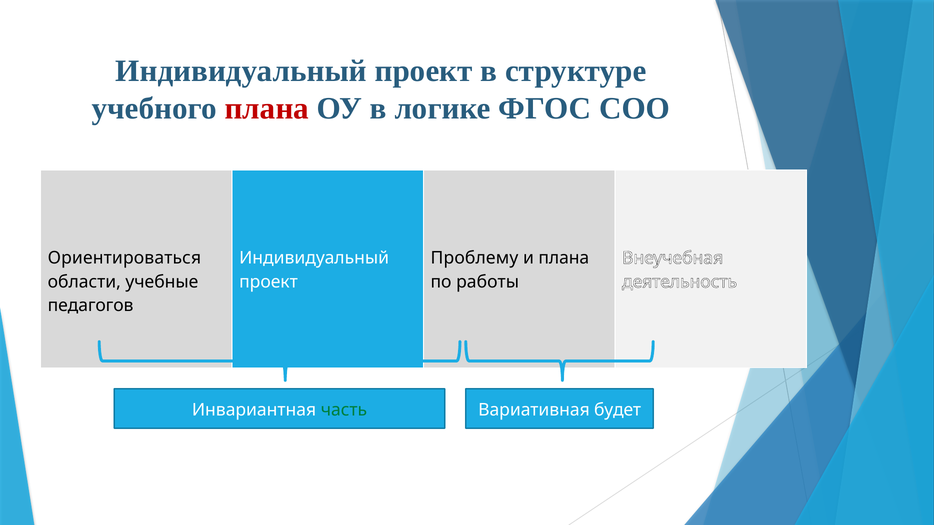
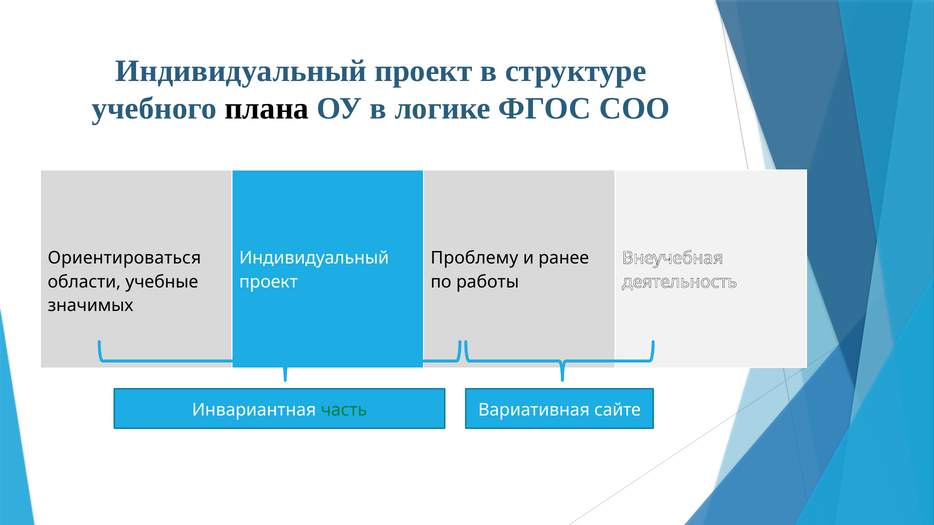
плана at (267, 108) colour: red -> black
и плана: плана -> ранее
педагогов: педагогов -> значимых
будет: будет -> сайте
